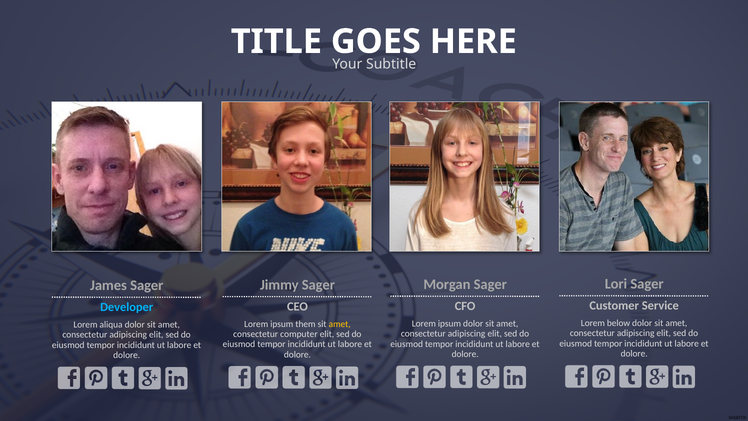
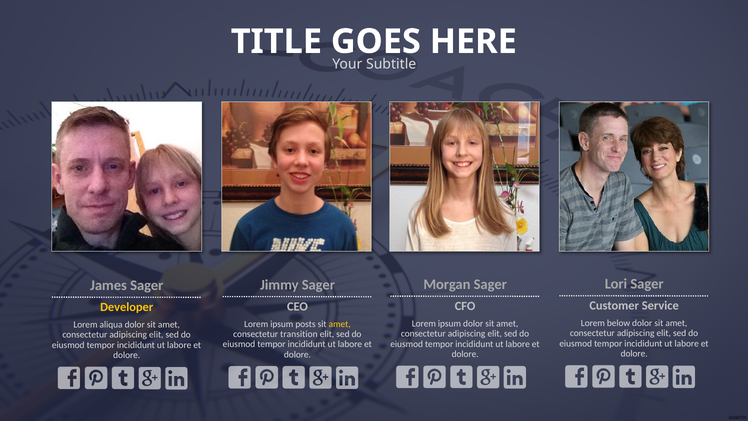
Developer colour: light blue -> yellow
them: them -> posts
computer: computer -> transition
